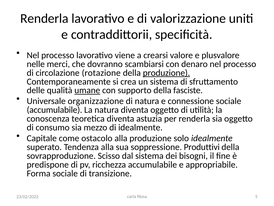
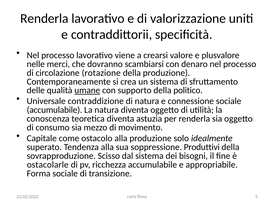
produzione at (166, 73) underline: present -> none
fasciste: fasciste -> politico
organizzazione: organizzazione -> contraddizione
di idealmente: idealmente -> movimento
predispone: predispone -> ostacolarle
